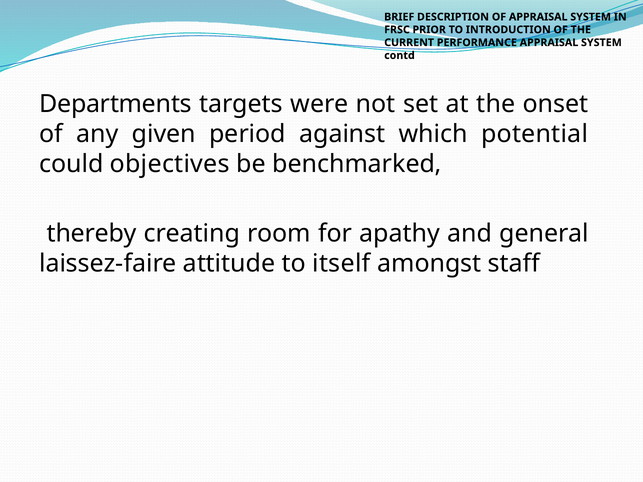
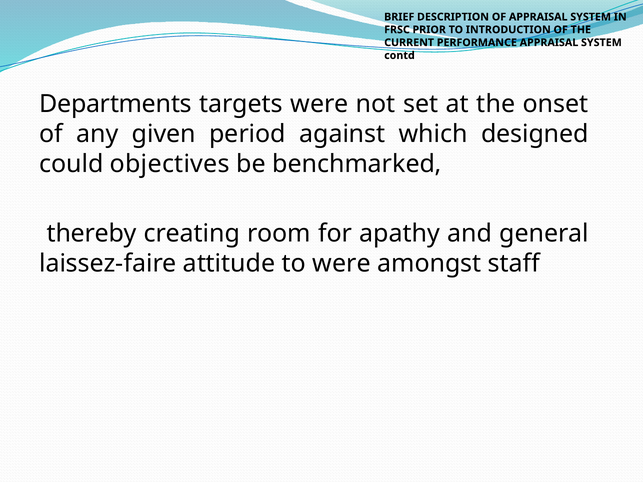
potential: potential -> designed
to itself: itself -> were
